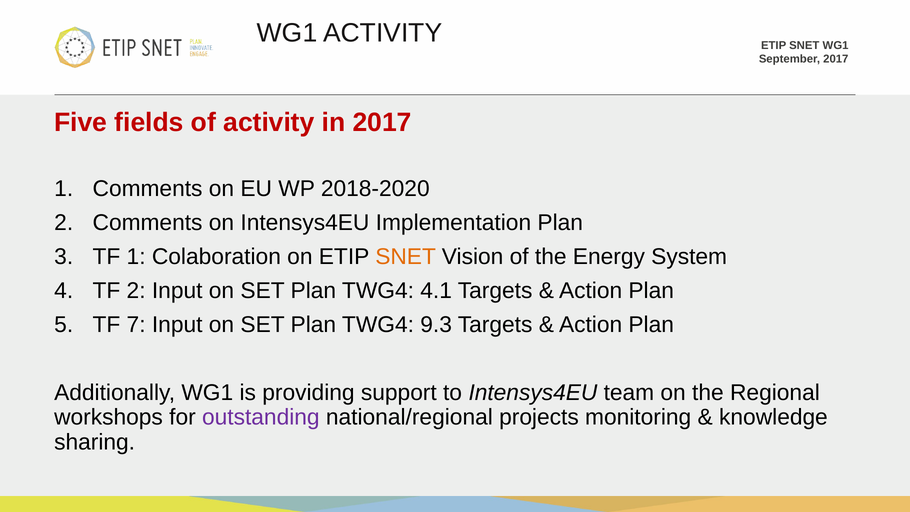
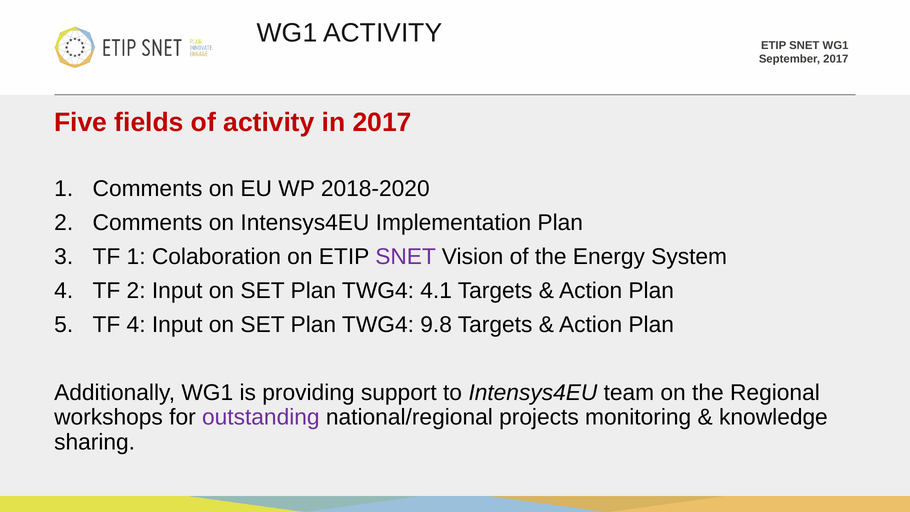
SNET at (406, 257) colour: orange -> purple
TF 7: 7 -> 4
9.3: 9.3 -> 9.8
